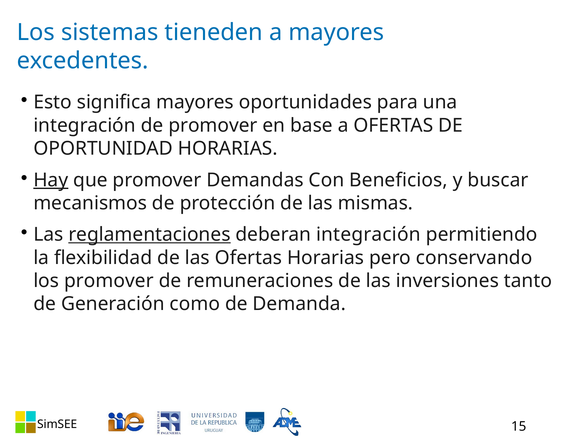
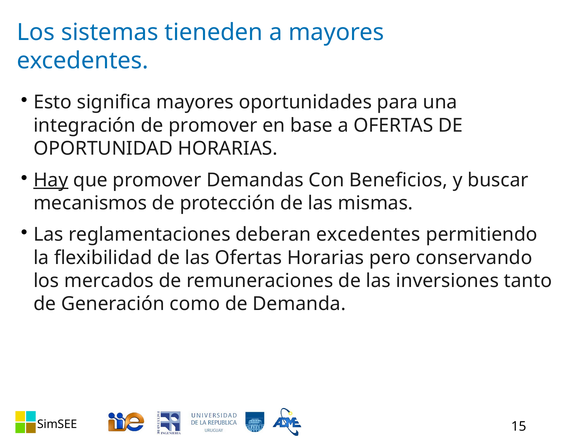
reglamentaciones underline: present -> none
deberan integración: integración -> excedentes
los promover: promover -> mercados
